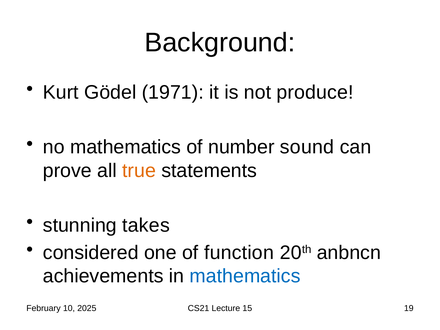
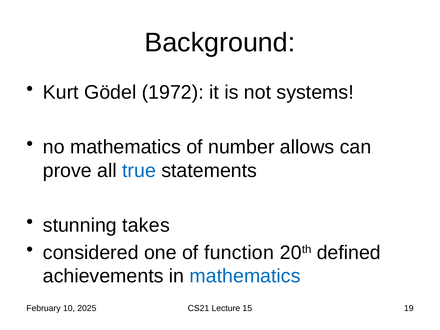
1971: 1971 -> 1972
produce: produce -> systems
sound: sound -> allows
true colour: orange -> blue
anbncn: anbncn -> defined
